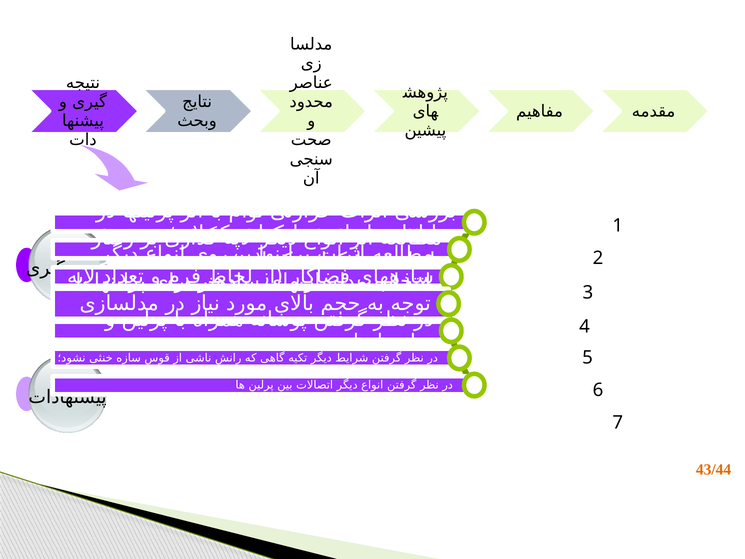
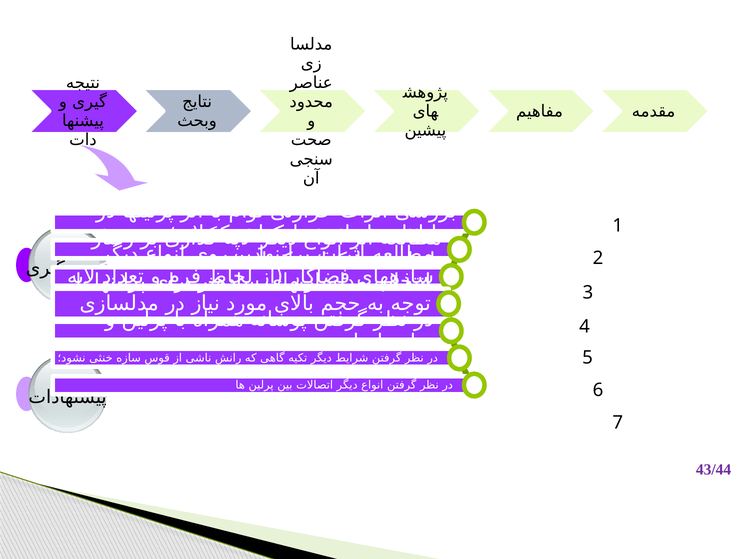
43/44 colour: orange -> purple
